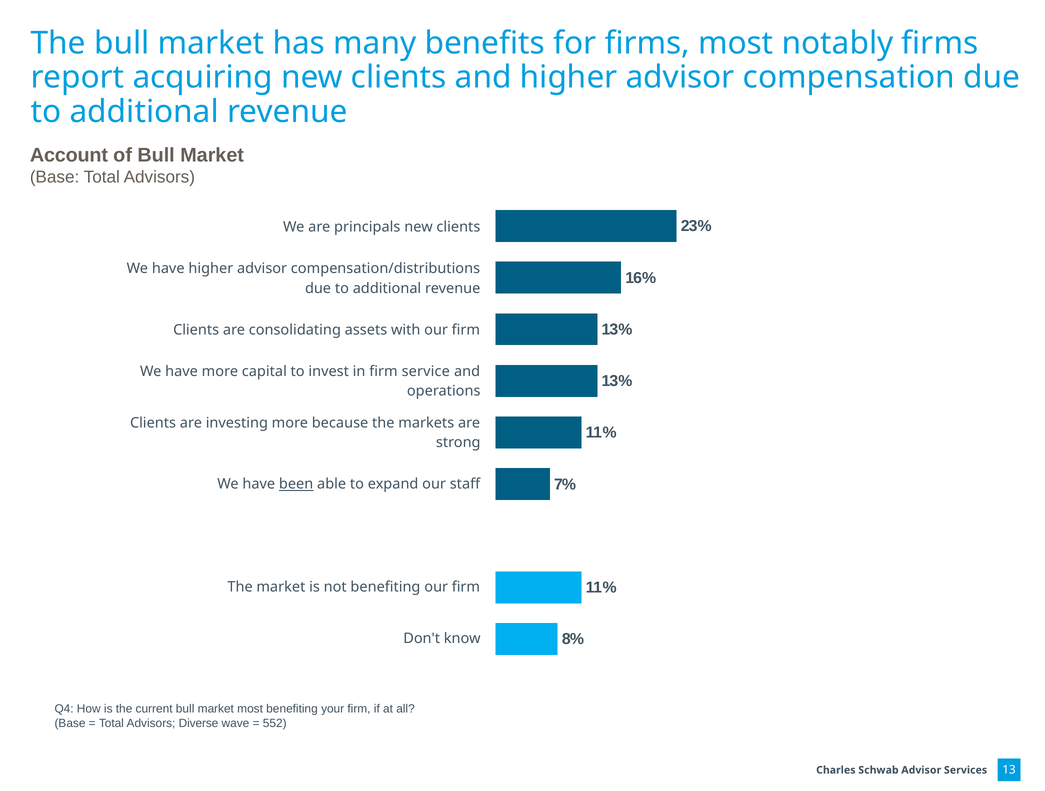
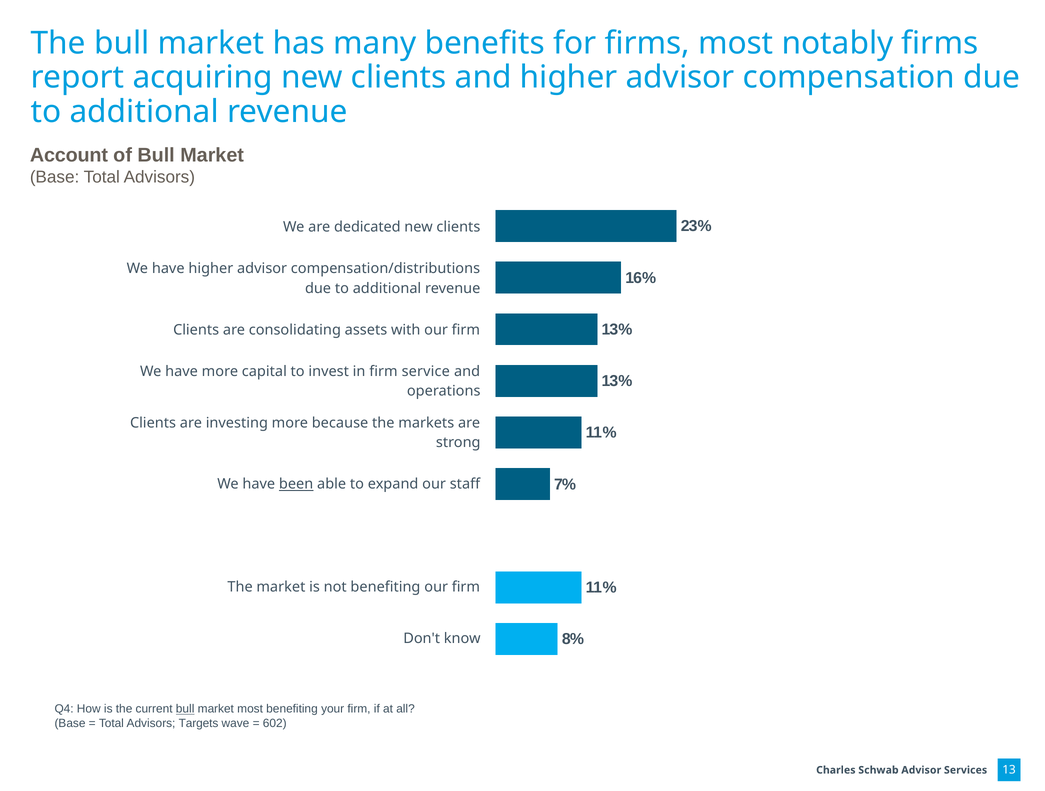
principals: principals -> dedicated
bull at (185, 709) underline: none -> present
Diverse: Diverse -> Targets
552: 552 -> 602
